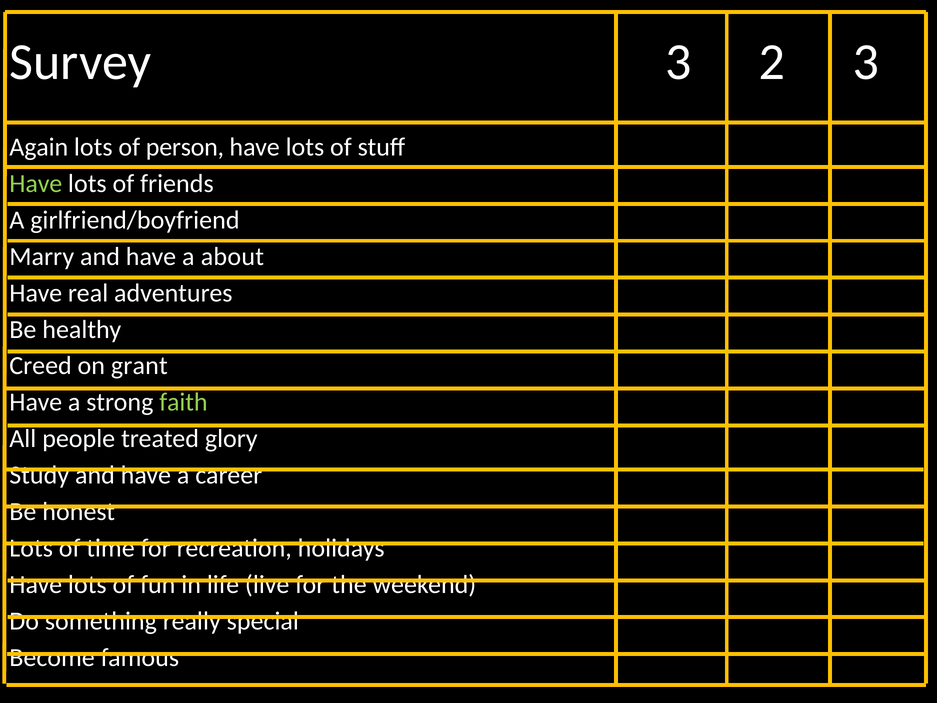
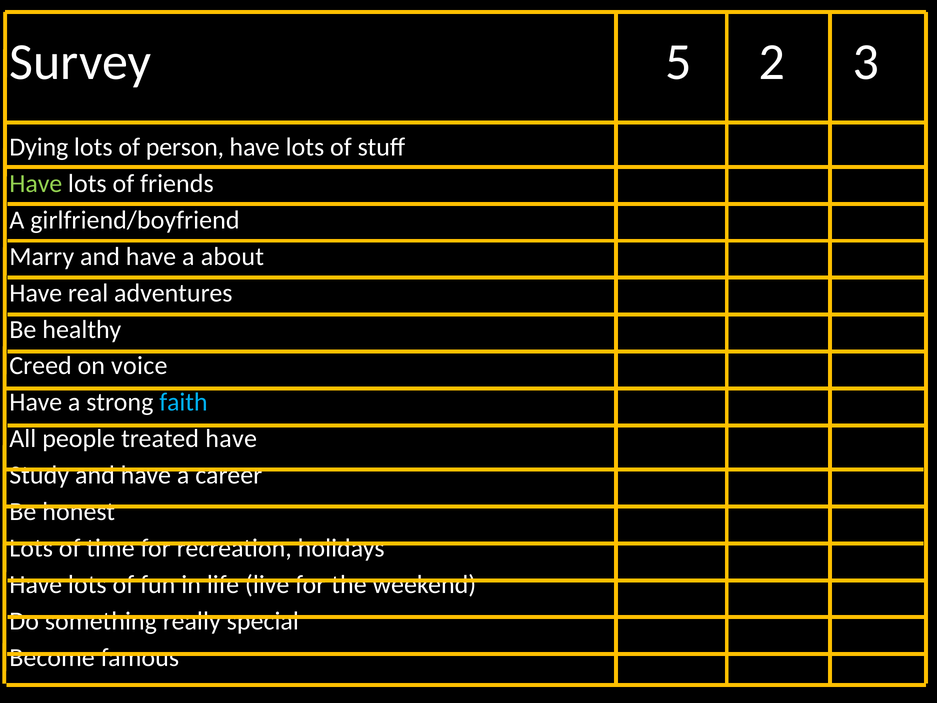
Survey 3: 3 -> 5
Again: Again -> Dying
grant: grant -> voice
faith colour: light green -> light blue
treated glory: glory -> have
